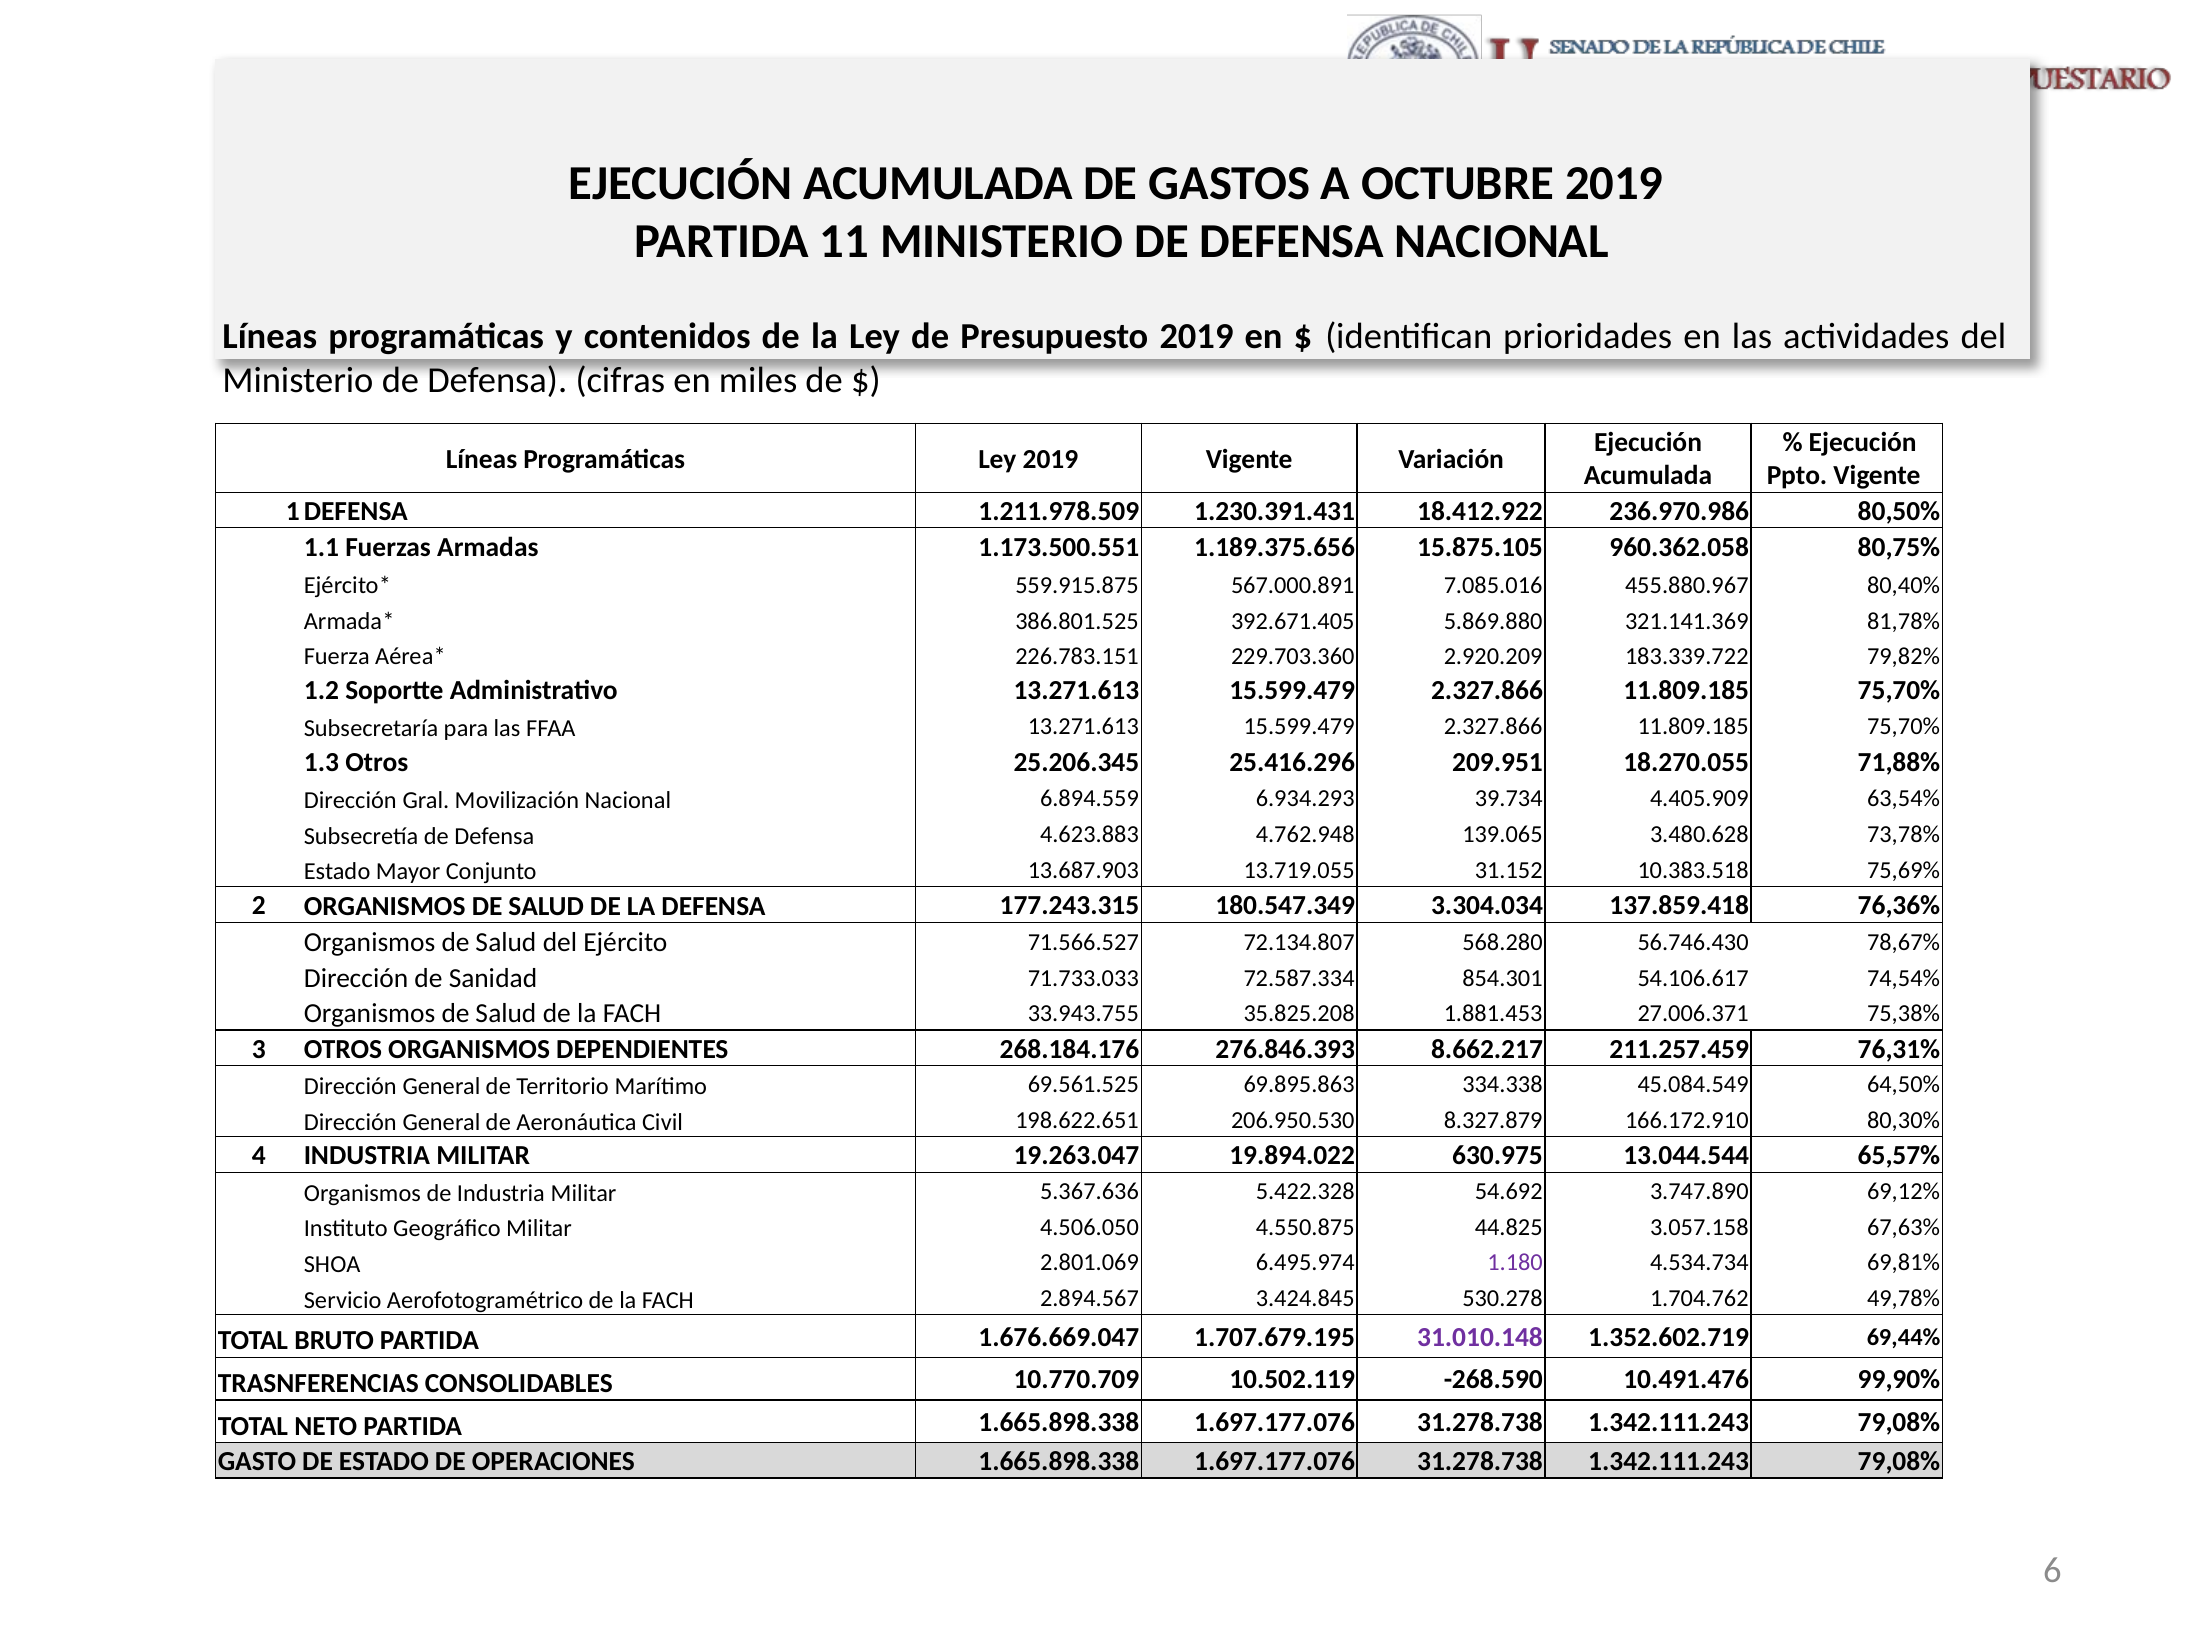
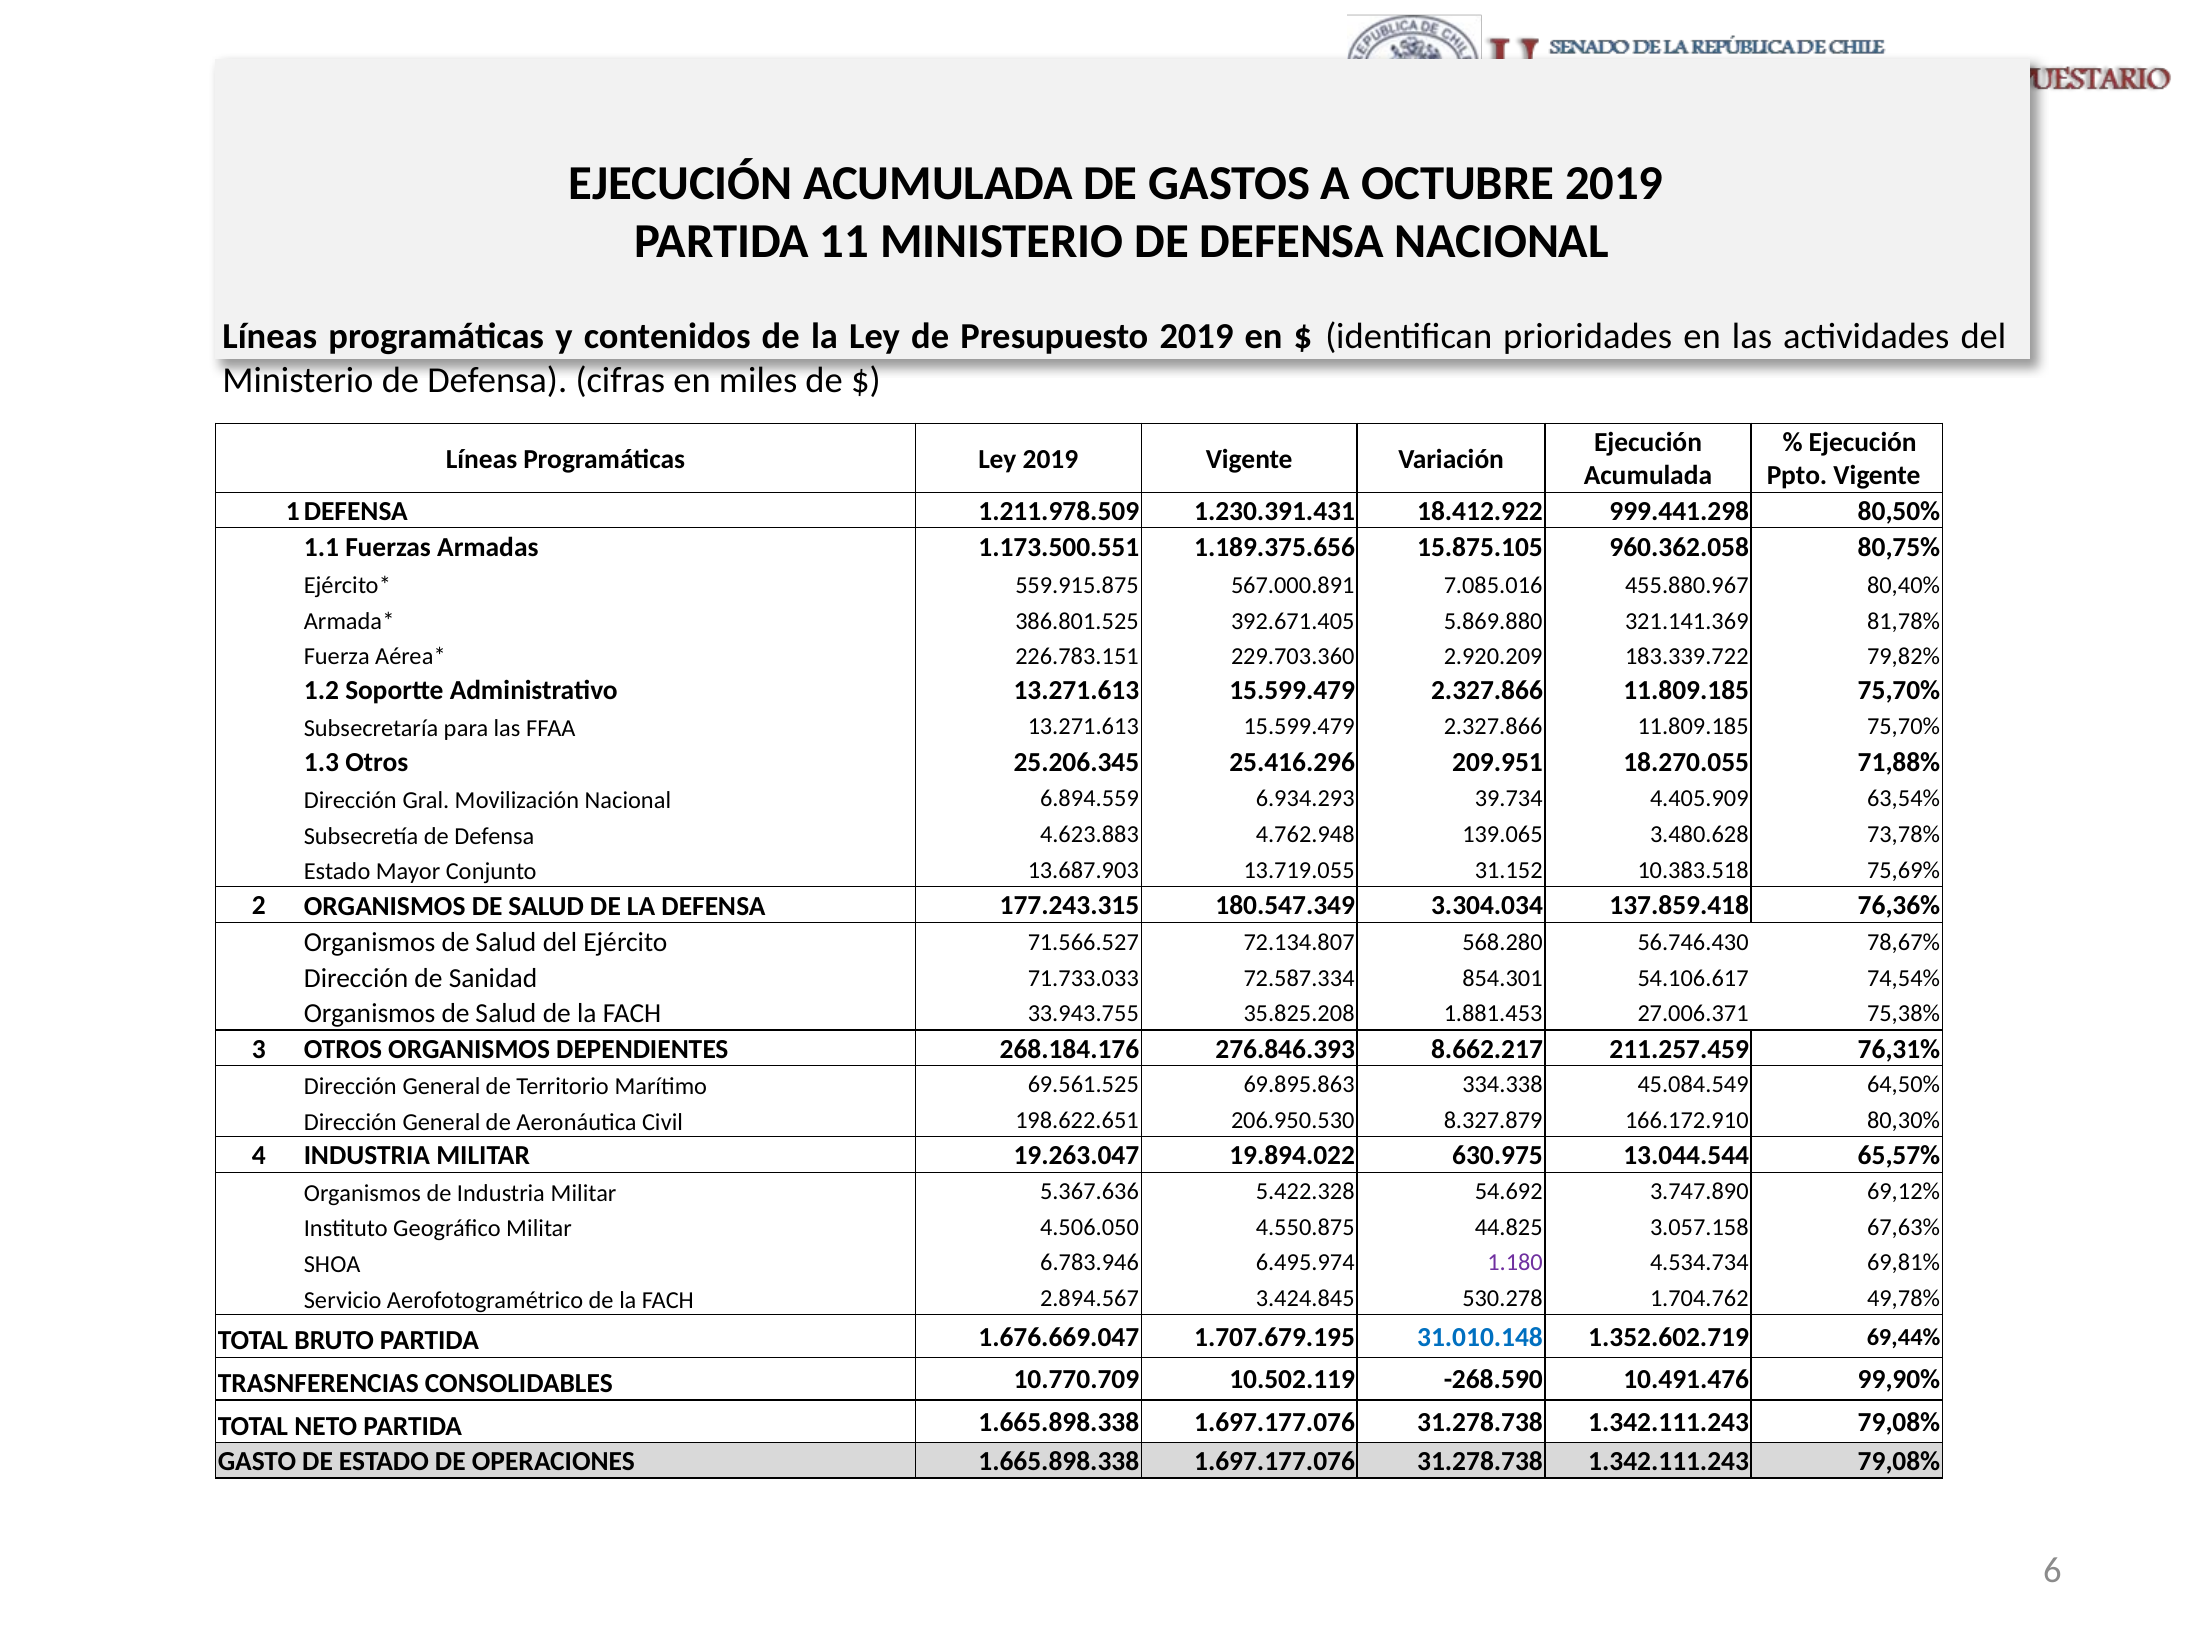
236.970.986: 236.970.986 -> 999.441.298
2.801.069: 2.801.069 -> 6.783.946
31.010.148 colour: purple -> blue
